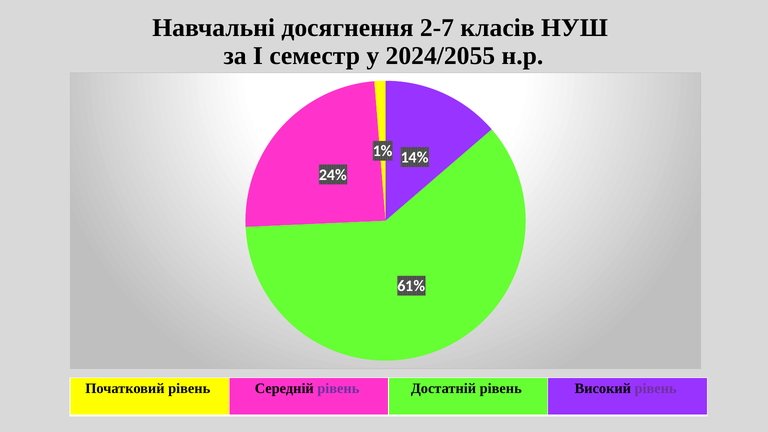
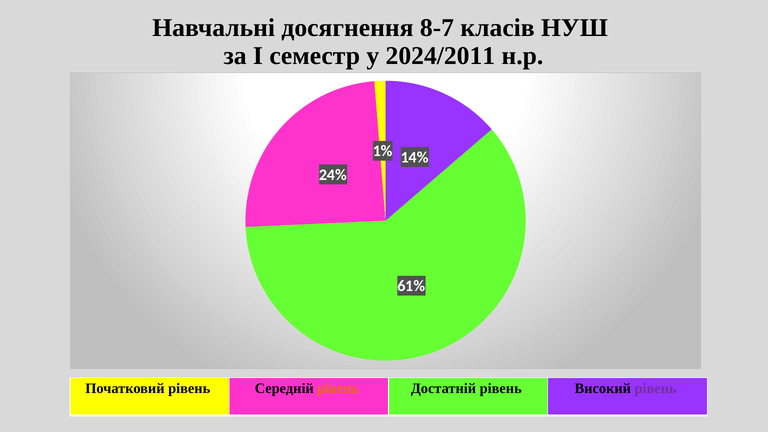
2-7: 2-7 -> 8-7
2024/2055: 2024/2055 -> 2024/2011
рівень at (338, 389) colour: purple -> orange
